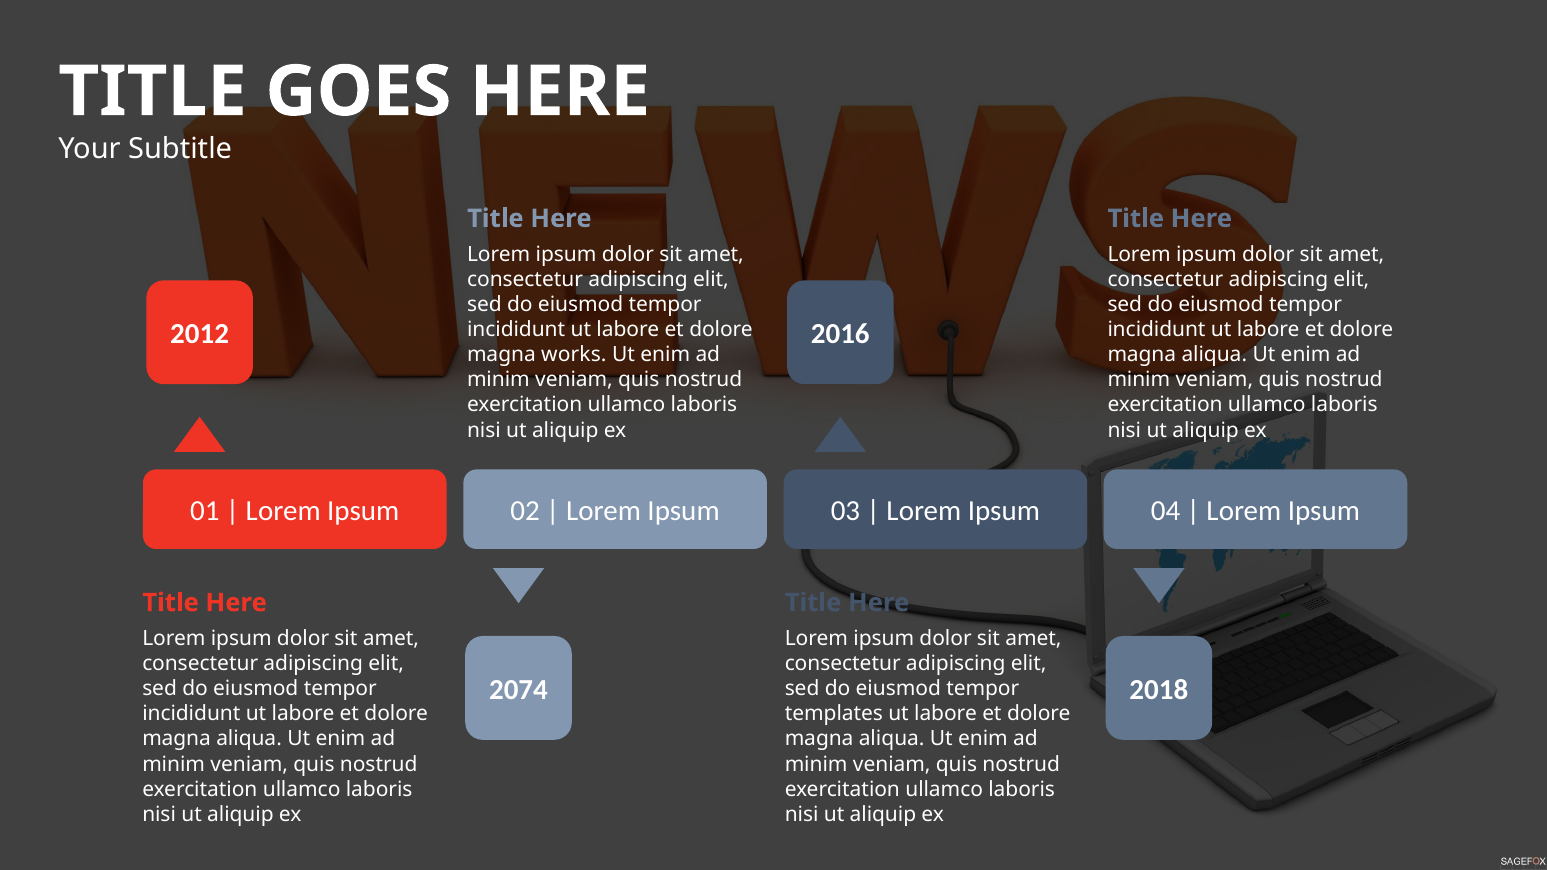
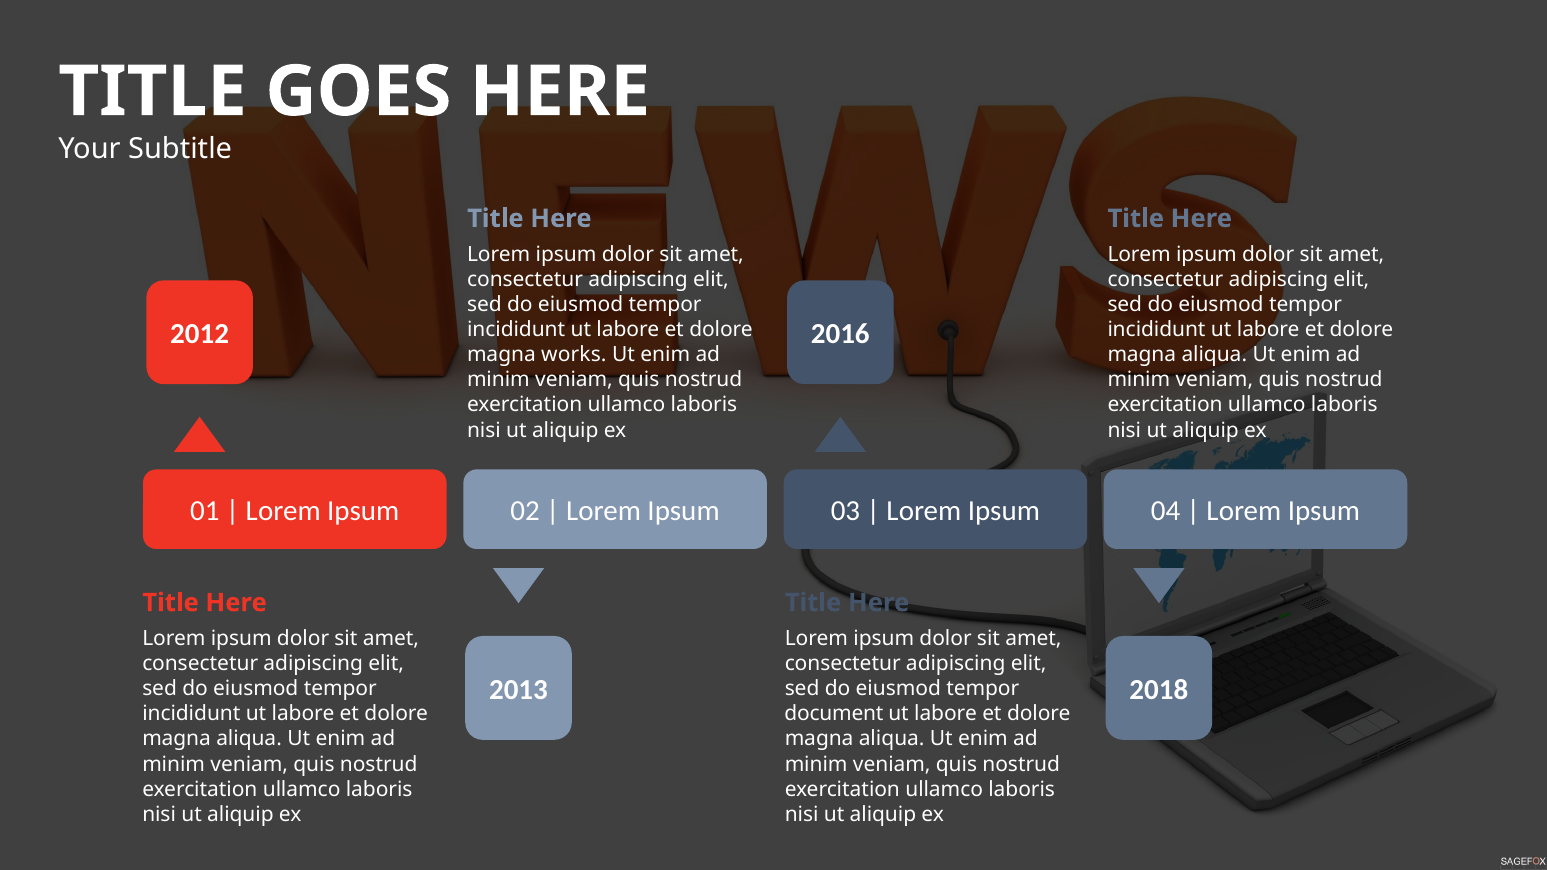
2074: 2074 -> 2013
templates: templates -> document
